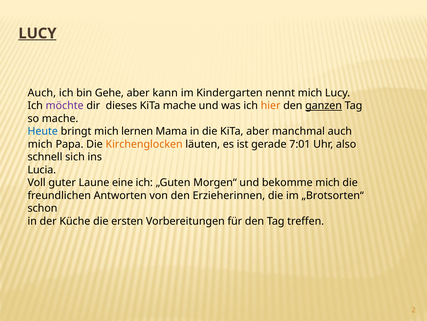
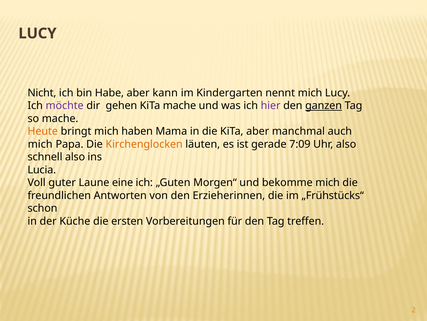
LUCY at (37, 33) underline: present -> none
Auch at (42, 93): Auch -> Nicht
Gehe: Gehe -> Habe
dieses: dieses -> gehen
hier colour: orange -> purple
Heute colour: blue -> orange
lernen: lernen -> haben
7:01: 7:01 -> 7:09
schnell sich: sich -> also
„Brotsorten“: „Brotsorten“ -> „Frühstücks“
